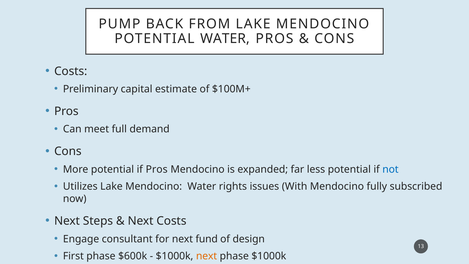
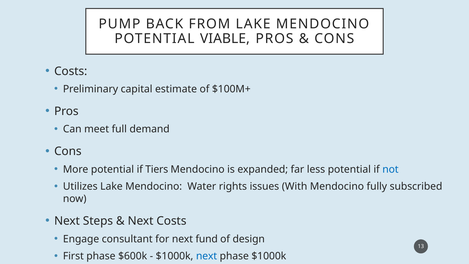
POTENTIAL WATER: WATER -> VIABLE
if Pros: Pros -> Tiers
next at (207, 256) colour: orange -> blue
